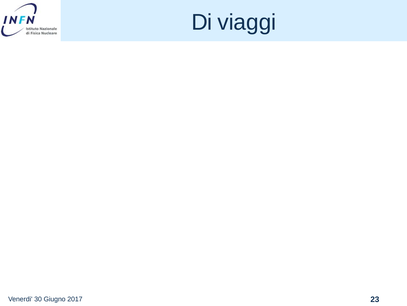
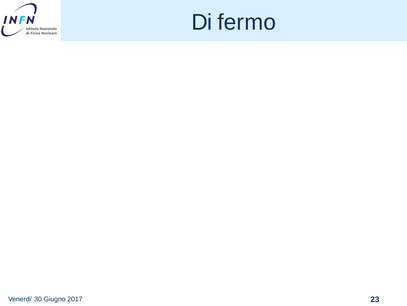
viaggi: viaggi -> fermo
